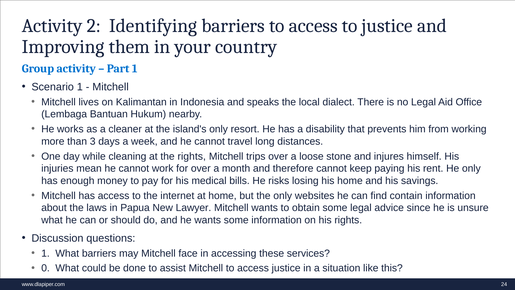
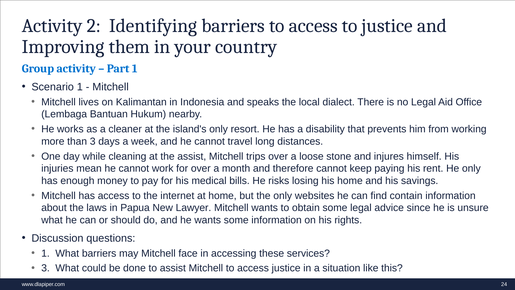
the rights: rights -> assist
0 at (46, 268): 0 -> 3
